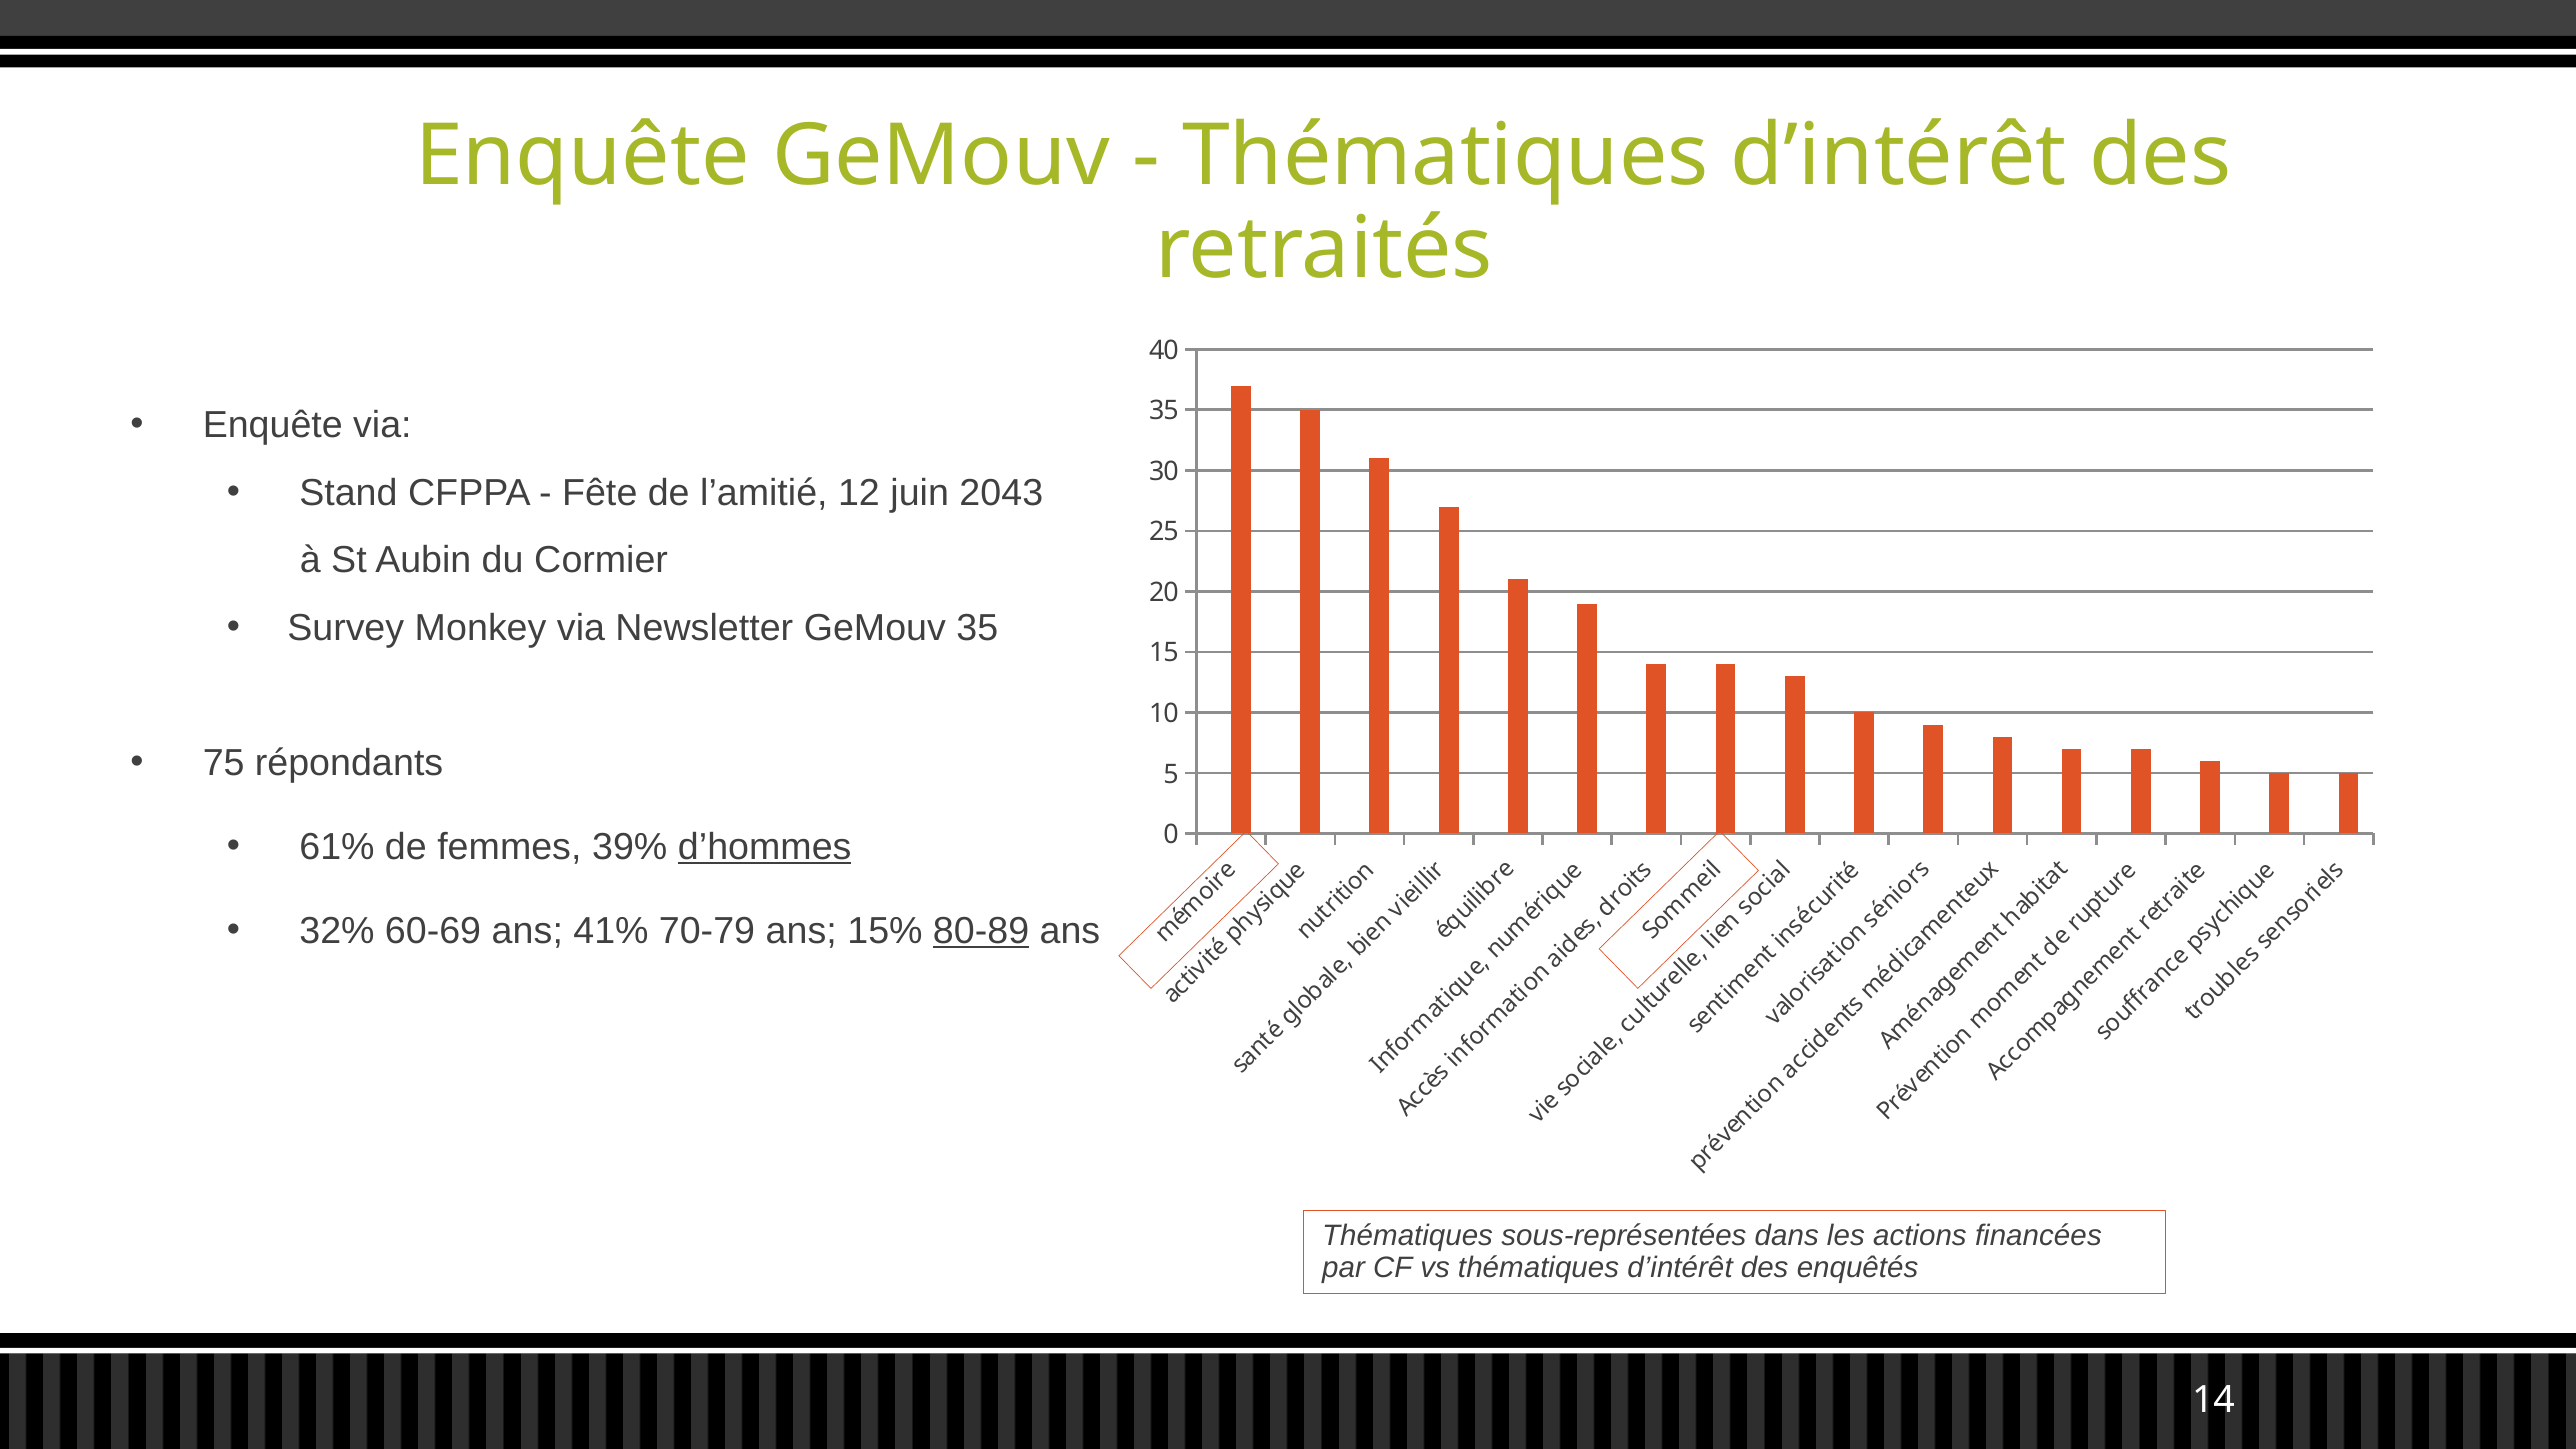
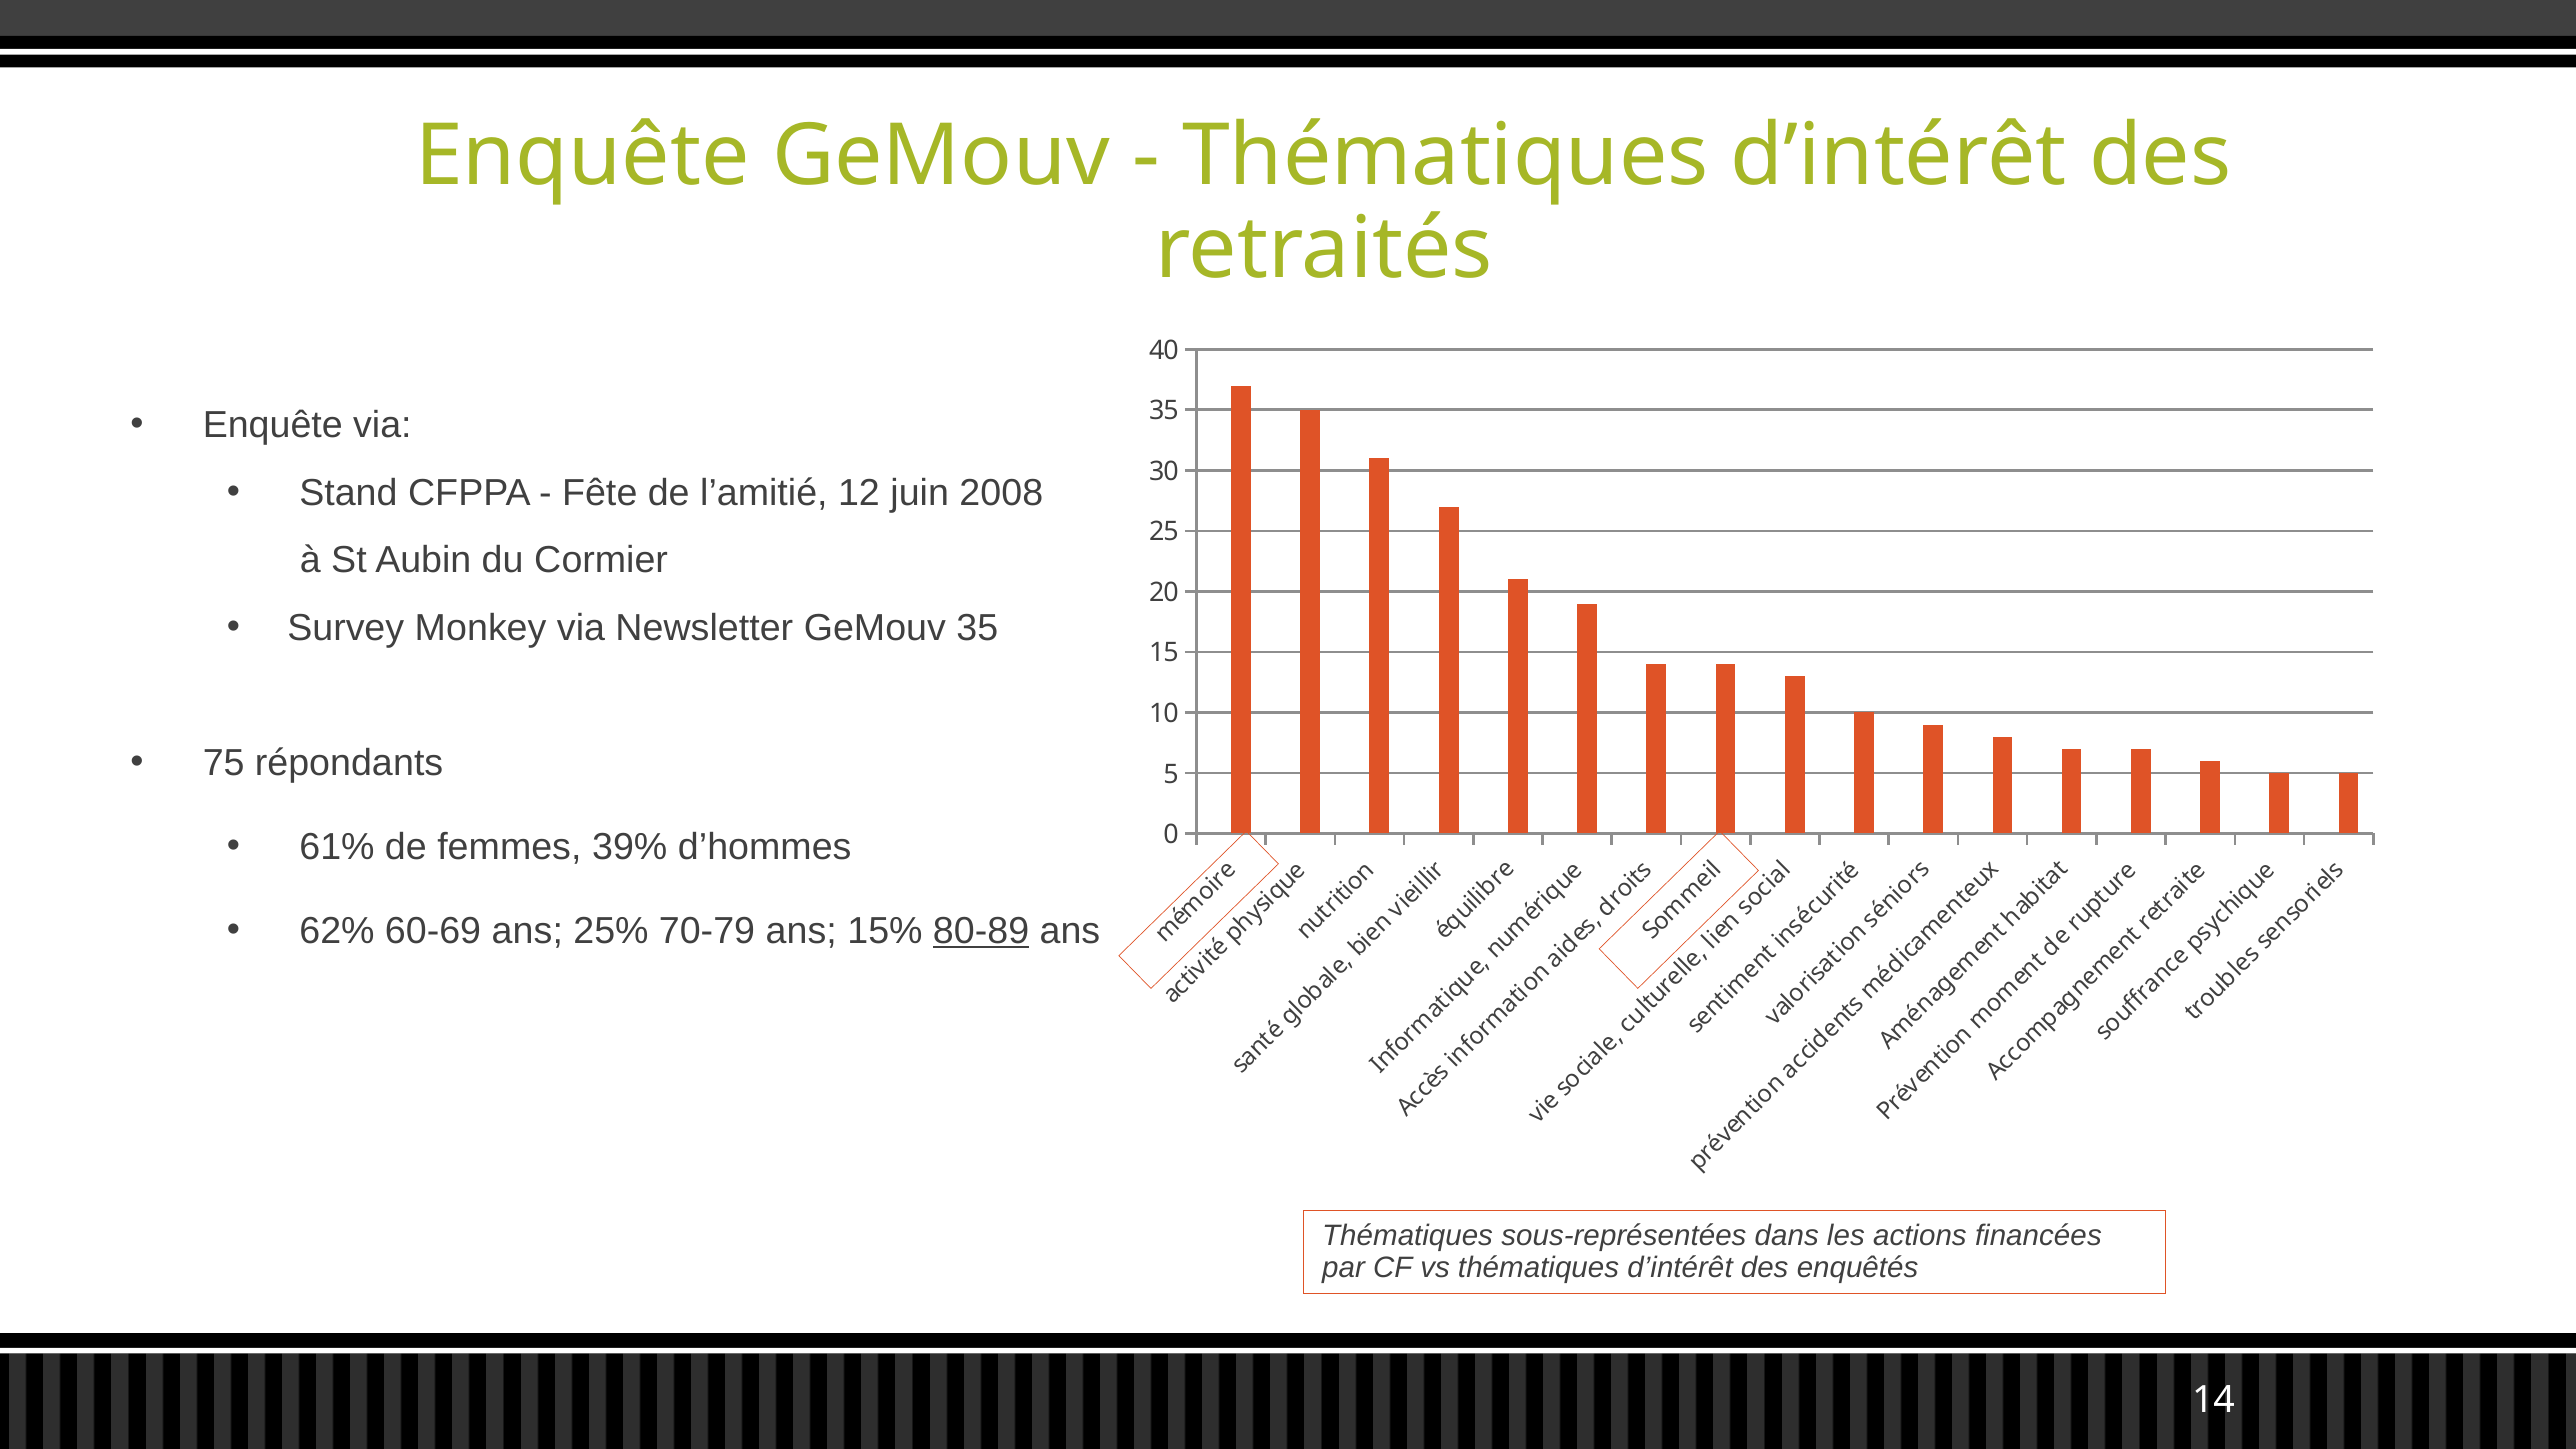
2043: 2043 -> 2008
d’hommes underline: present -> none
32%: 32% -> 62%
41%: 41% -> 25%
